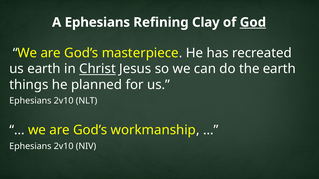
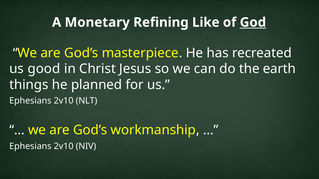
A Ephesians: Ephesians -> Monetary
Clay: Clay -> Like
us earth: earth -> good
Christ underline: present -> none
